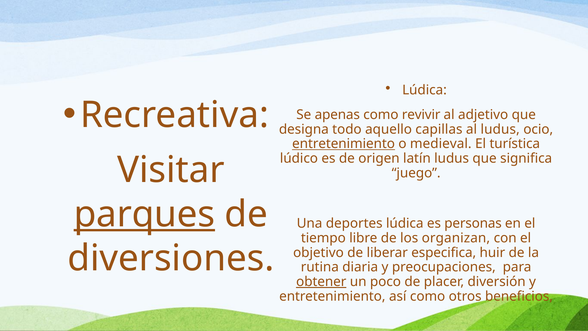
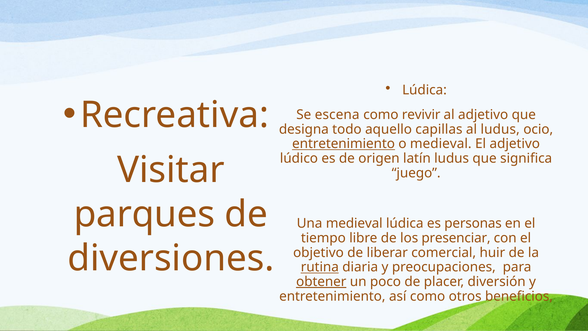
apenas: apenas -> escena
El turística: turística -> adjetivo
parques underline: present -> none
Una deportes: deportes -> medieval
organizan: organizan -> presenciar
especifica: especifica -> comercial
rutina underline: none -> present
